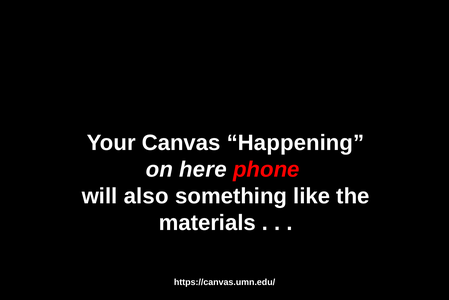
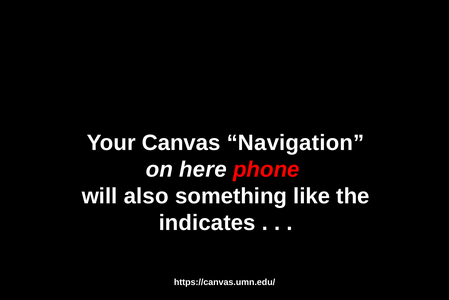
Happening: Happening -> Navigation
materials: materials -> indicates
